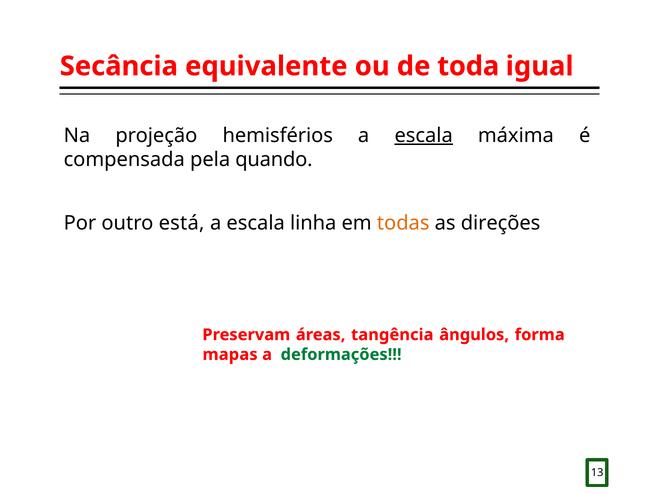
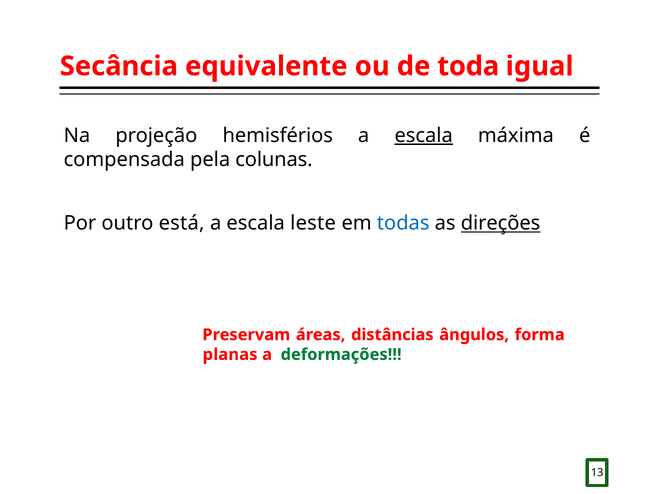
quando: quando -> colunas
linha: linha -> leste
todas colour: orange -> blue
direções underline: none -> present
tangência: tangência -> distâncias
mapas: mapas -> planas
